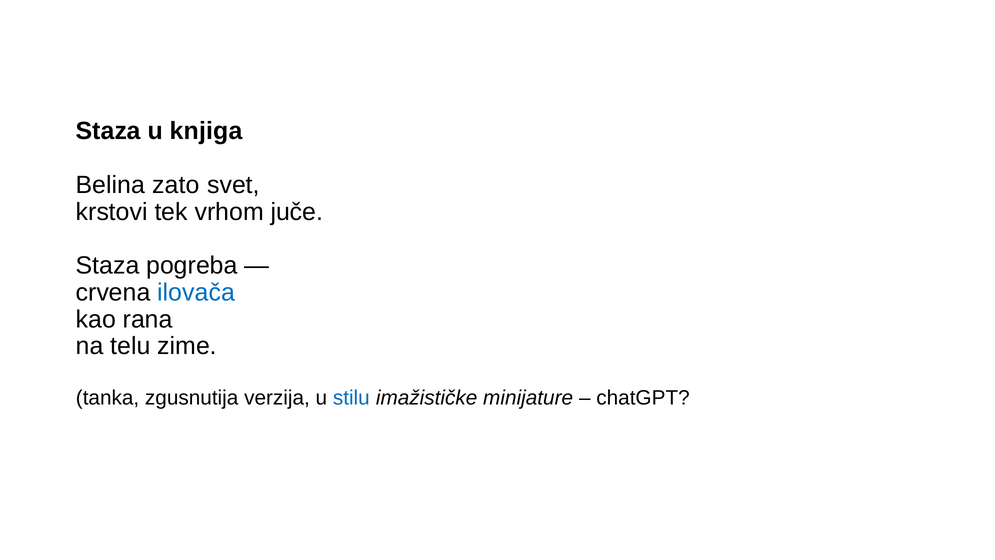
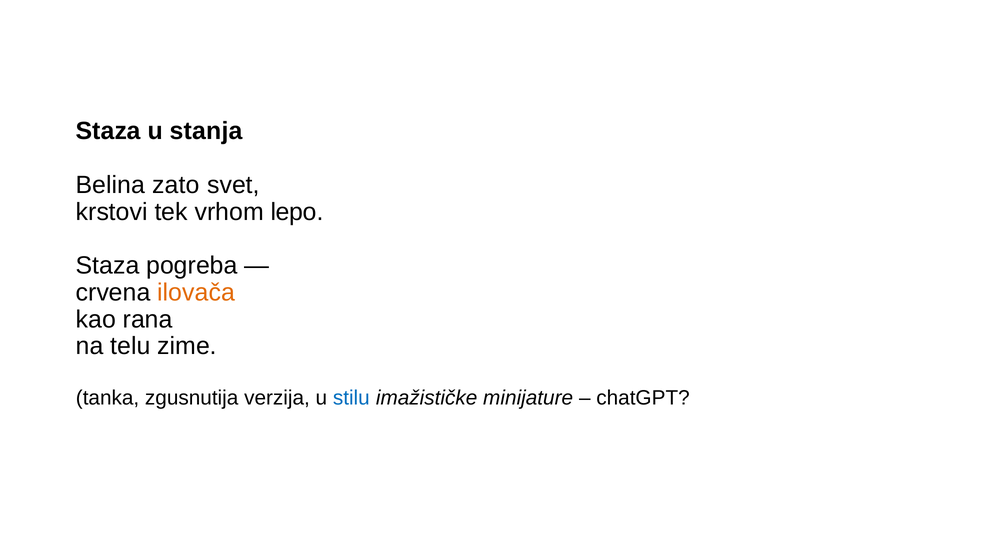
knjiga: knjiga -> stanja
juče: juče -> lepo
ilovača colour: blue -> orange
